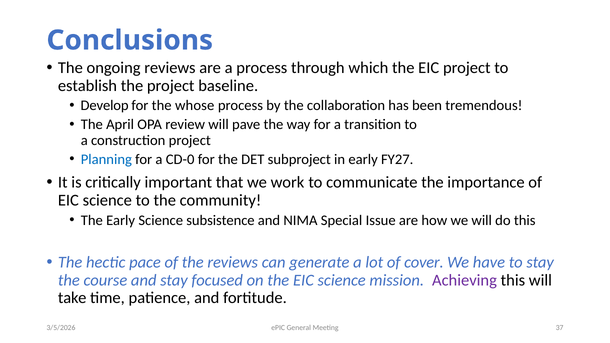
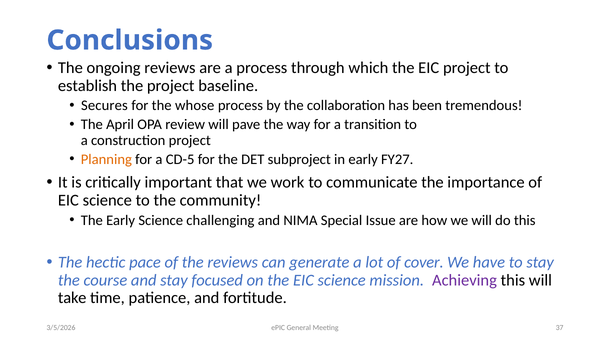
Develop: Develop -> Secures
Planning colour: blue -> orange
CD-0: CD-0 -> CD-5
subsistence: subsistence -> challenging
